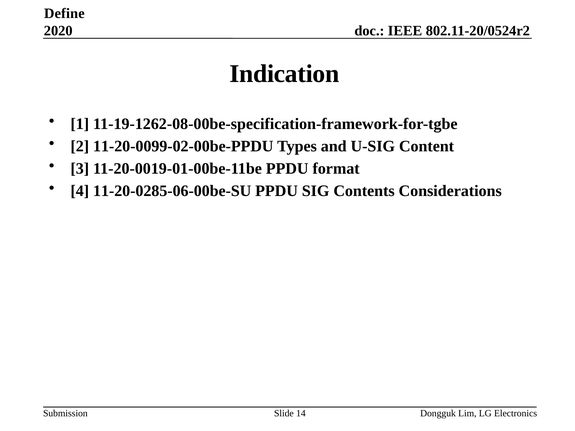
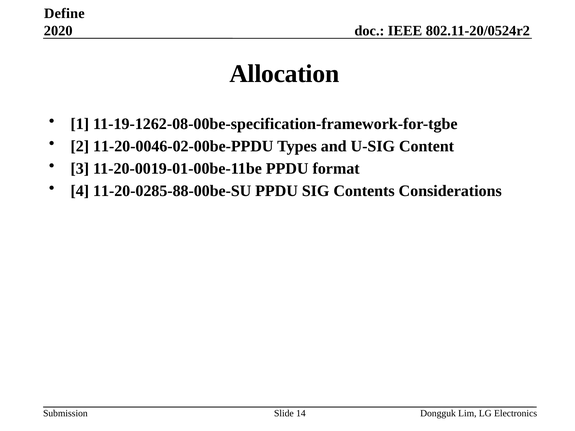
Indication: Indication -> Allocation
11-20-0099-02-00be-PPDU: 11-20-0099-02-00be-PPDU -> 11-20-0046-02-00be-PPDU
11-20-0285-06-00be-SU: 11-20-0285-06-00be-SU -> 11-20-0285-88-00be-SU
